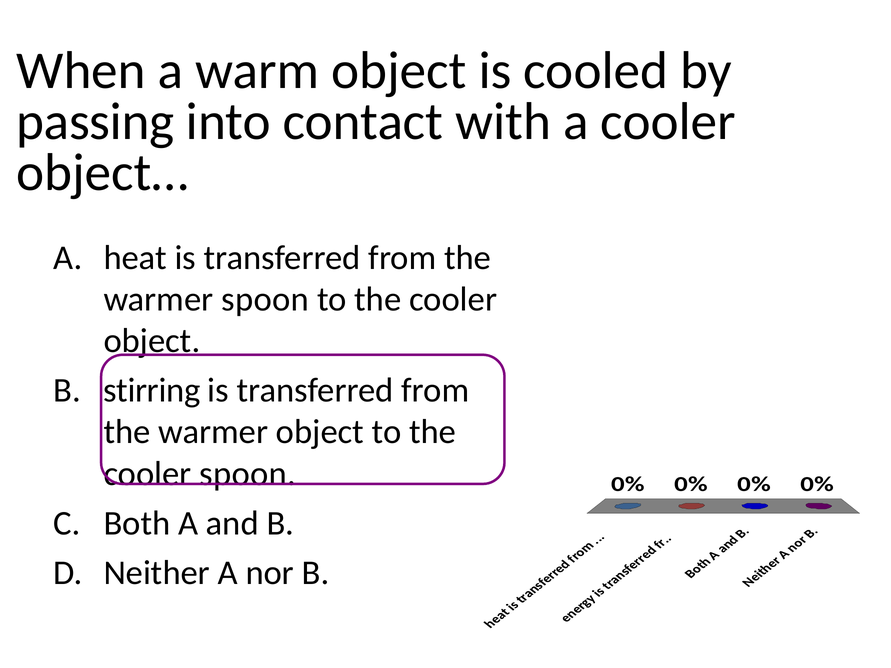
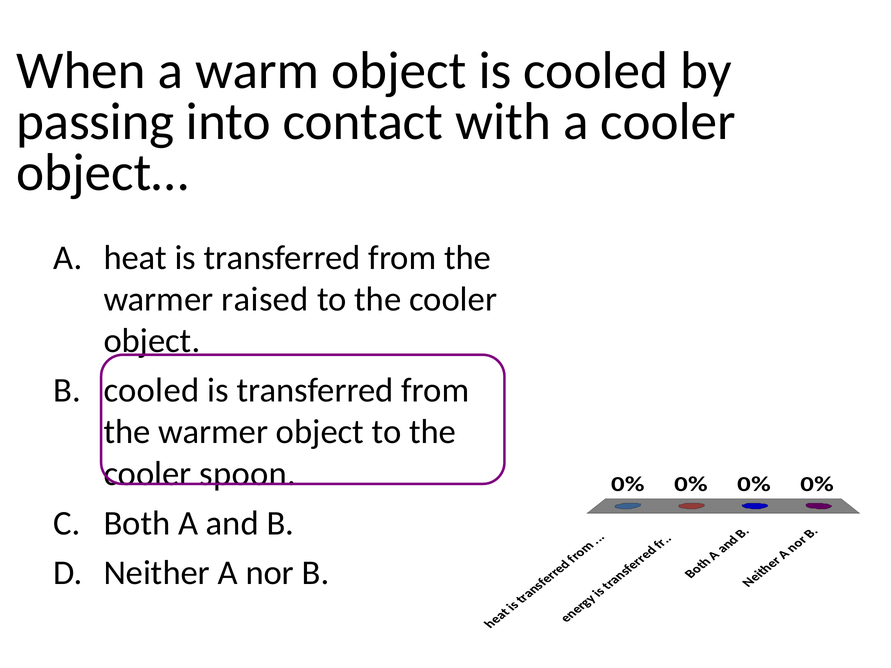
warmer spoon: spoon -> raised
B stirring: stirring -> cooled
